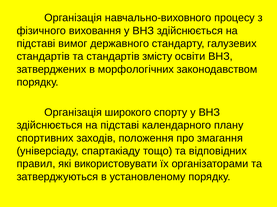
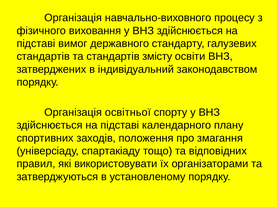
морфологічних: морфологічних -> індивідуальний
широкого: широкого -> освітньої
